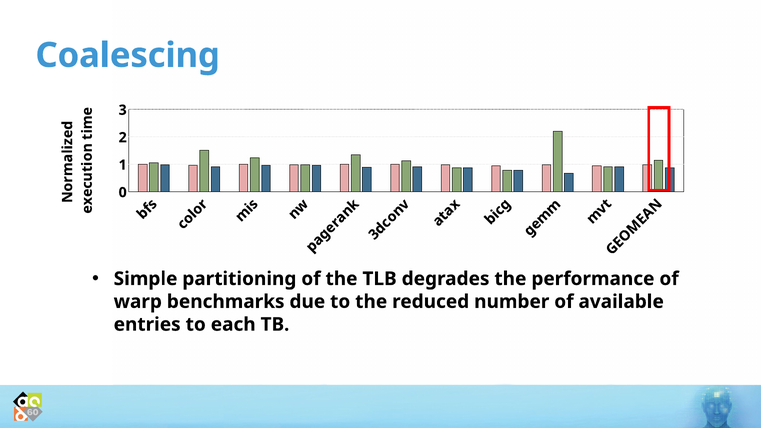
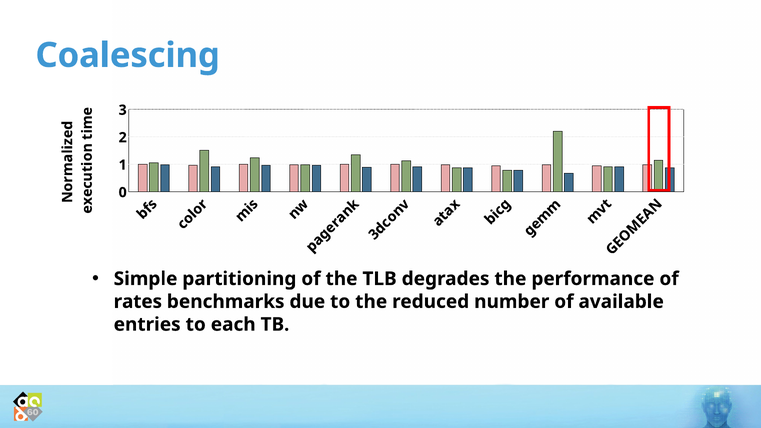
warp: warp -> rates
